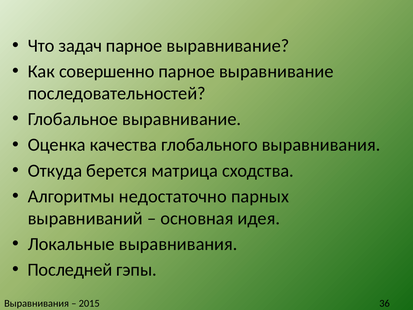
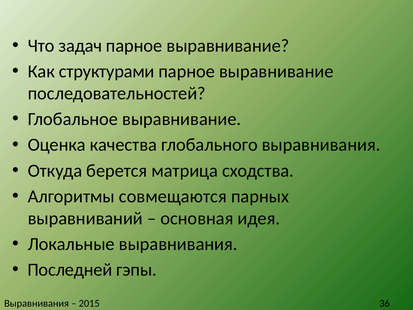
совершенно: совершенно -> структурами
недостаточно: недостаточно -> совмещаются
